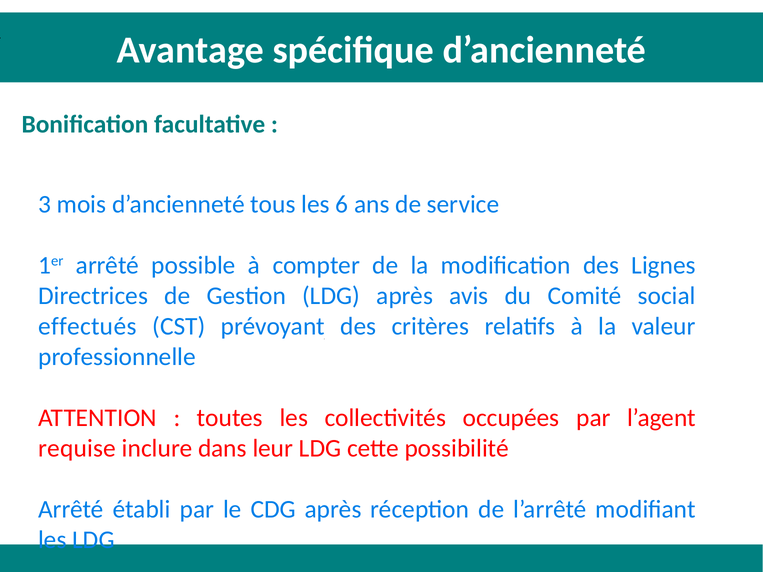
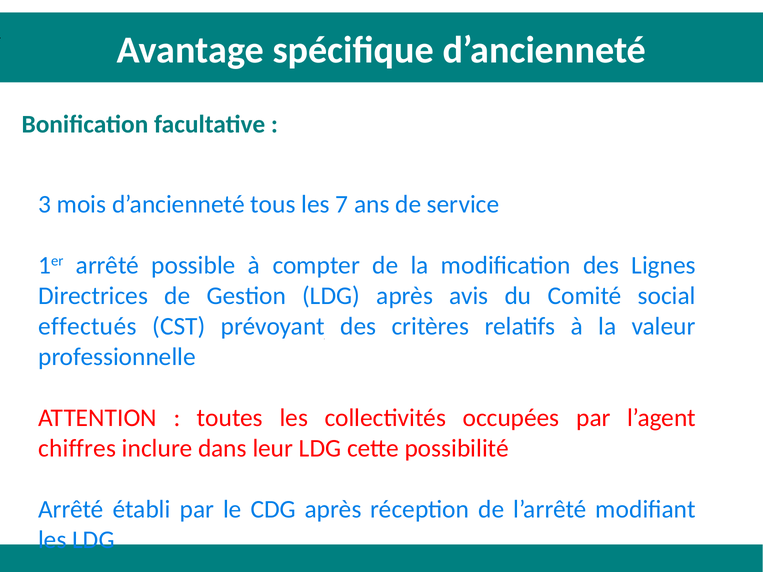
6: 6 -> 7
requise: requise -> chiffres
